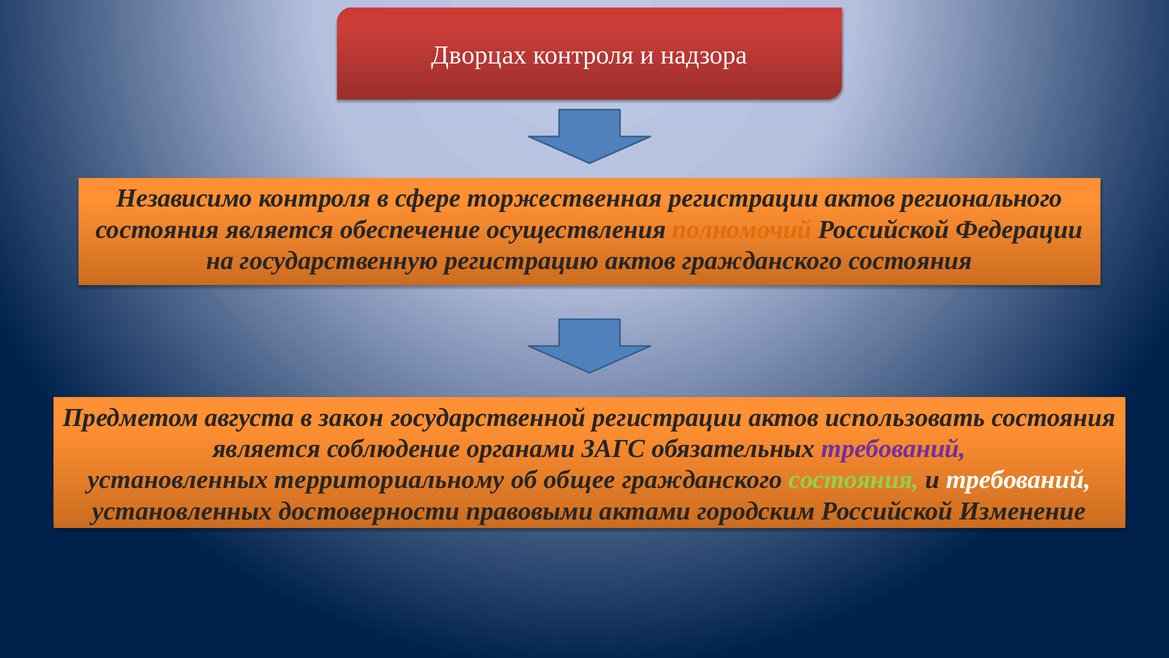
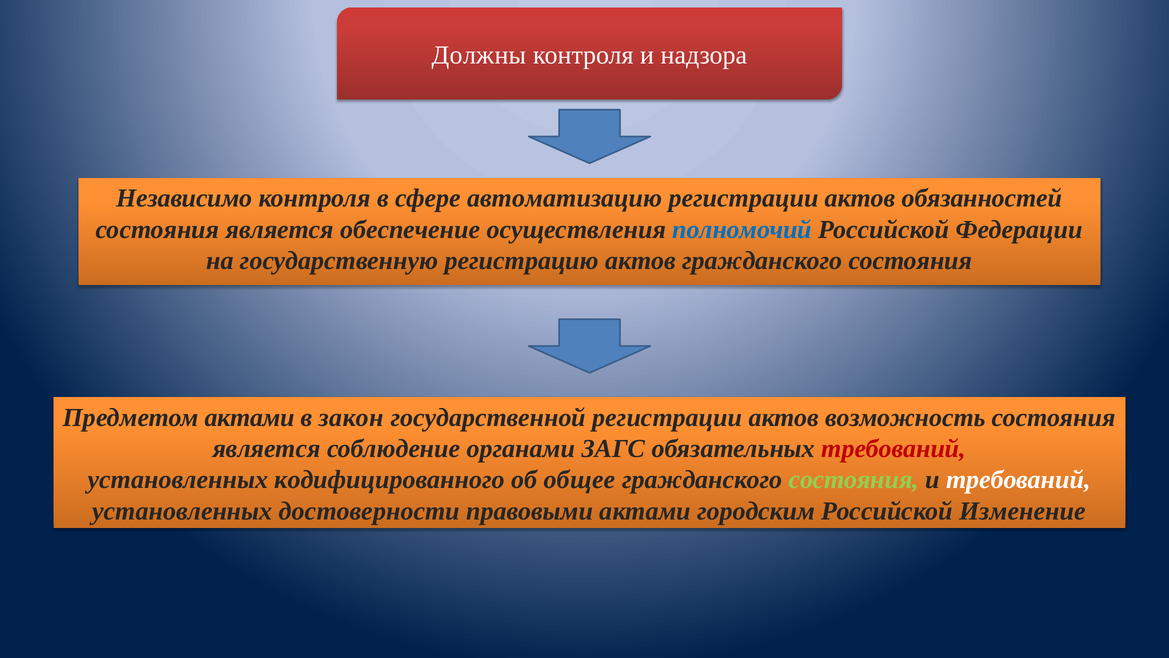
Дворцах: Дворцах -> Должны
торжественная: торжественная -> автоматизацию
регионального: регионального -> обязанностей
полномочий colour: orange -> blue
Предметом августа: августа -> актами
использовать: использовать -> возможность
требований at (894, 448) colour: purple -> red
территориальному: территориальному -> кодифицированного
